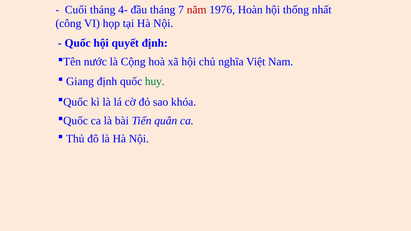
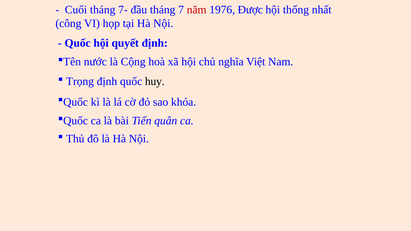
4-: 4- -> 7-
Hoàn: Hoàn -> Được
Giang: Giang -> Trọng
huy colour: green -> black
